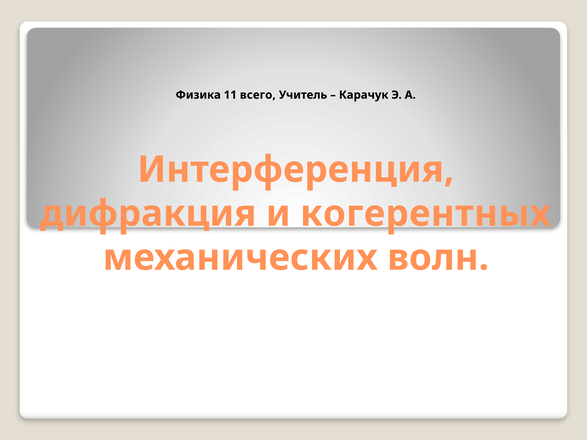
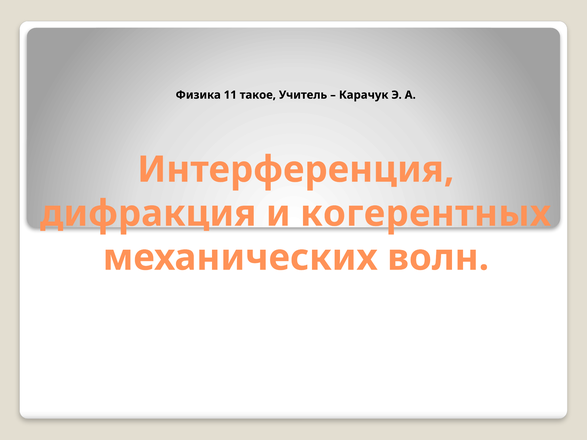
всего: всего -> такое
